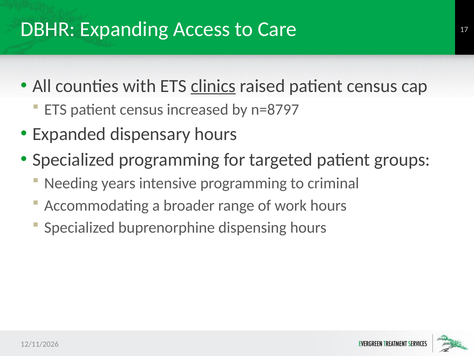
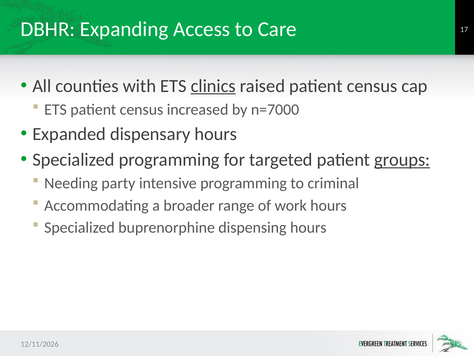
n=8797: n=8797 -> n=7000
groups underline: none -> present
years: years -> party
